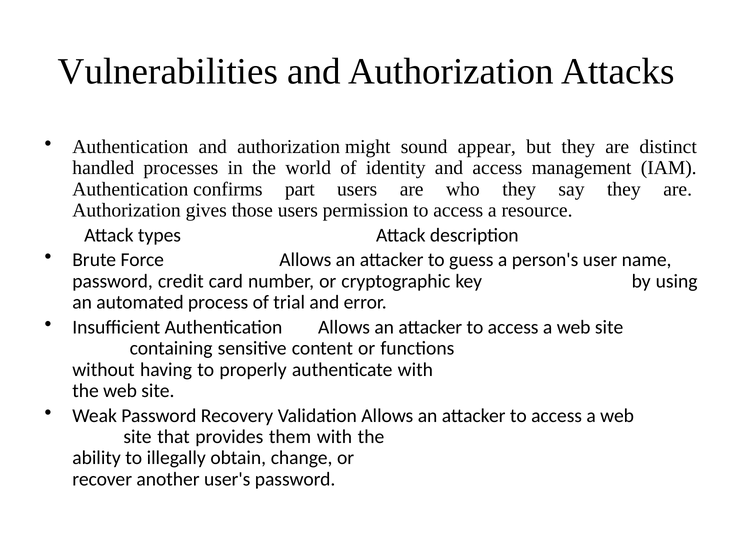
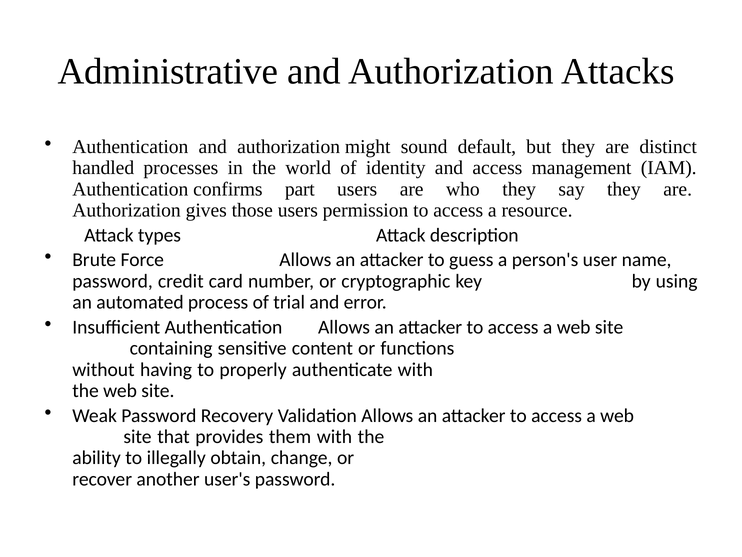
Vulnerabilities: Vulnerabilities -> Administrative
appear: appear -> default
